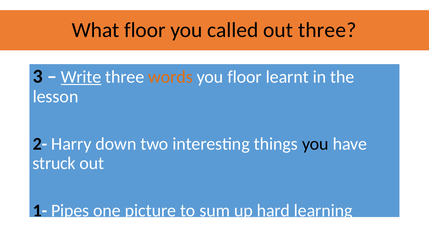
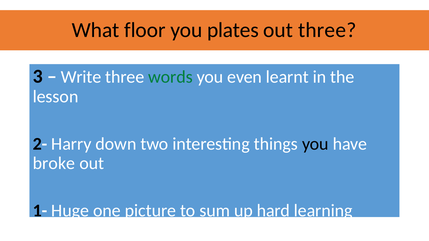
called: called -> plates
Write underline: present -> none
words colour: orange -> green
you floor: floor -> even
struck: struck -> broke
Pipes: Pipes -> Huge
